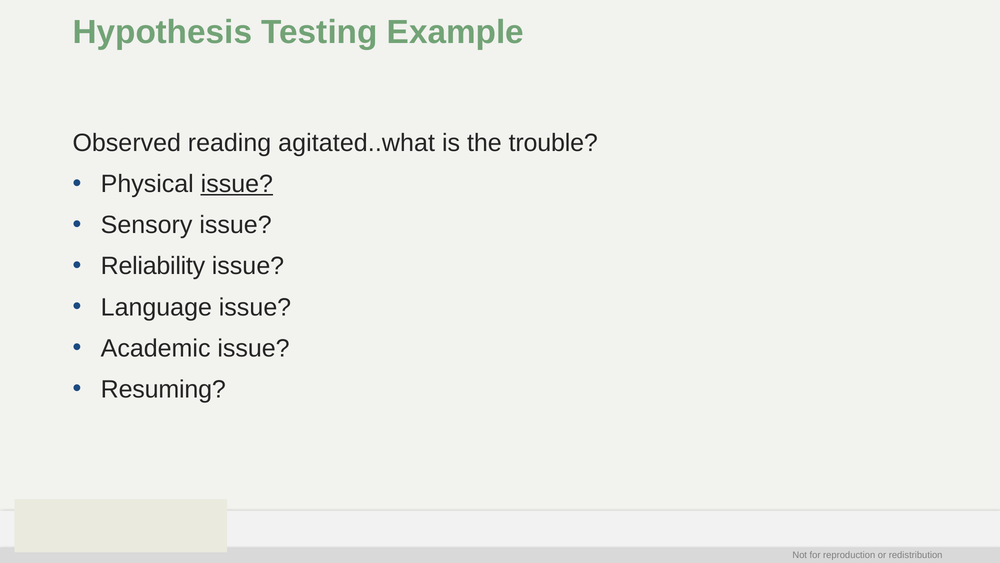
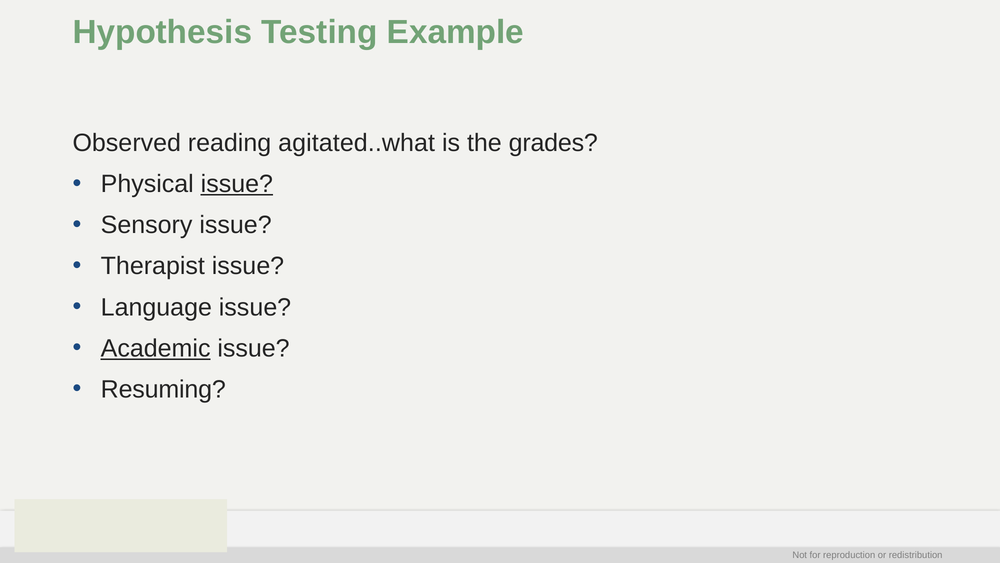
trouble: trouble -> grades
Reliability: Reliability -> Therapist
Academic underline: none -> present
